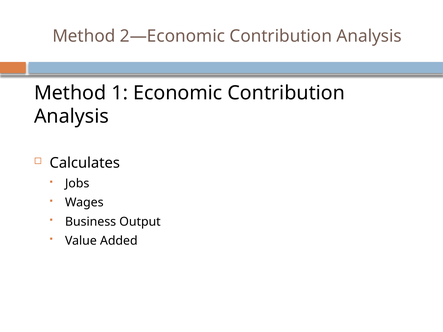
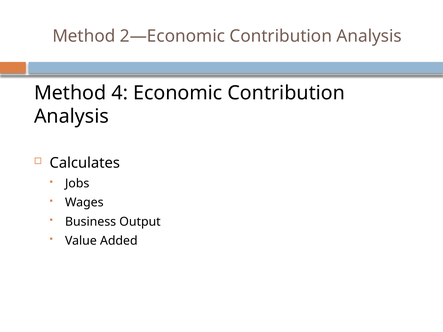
1: 1 -> 4
